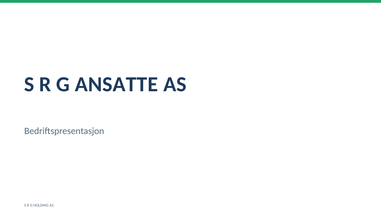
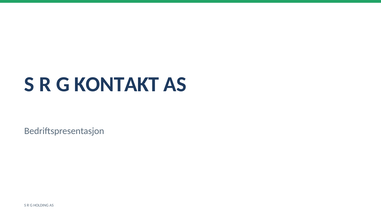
ANSATTE: ANSATTE -> KONTAKT
